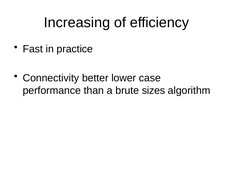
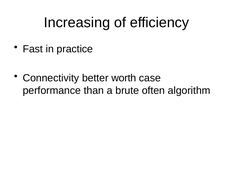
lower: lower -> worth
sizes: sizes -> often
